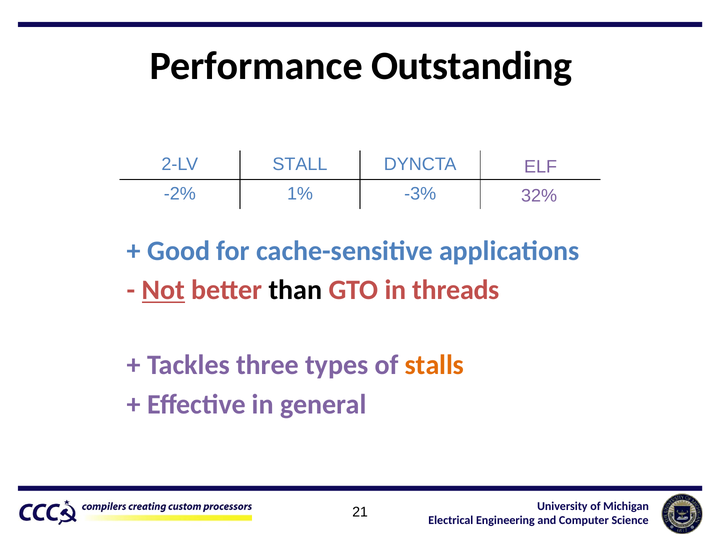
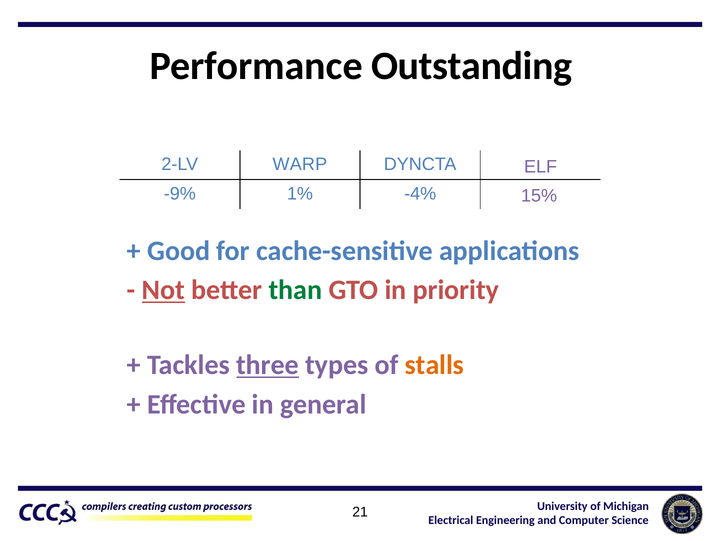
STALL: STALL -> WARP
-2%: -2% -> -9%
-3%: -3% -> -4%
32%: 32% -> 15%
than colour: black -> green
threads: threads -> priority
three underline: none -> present
